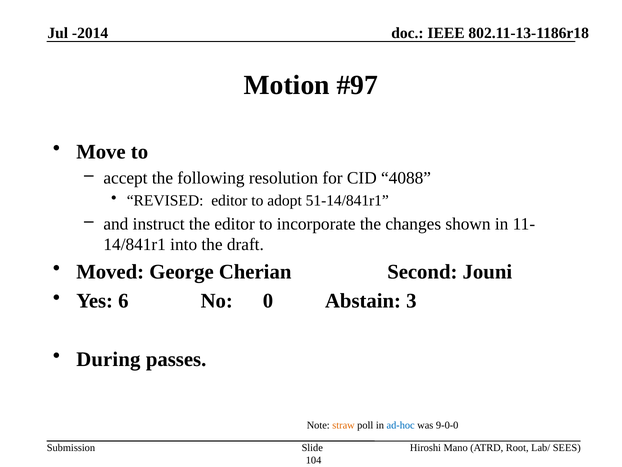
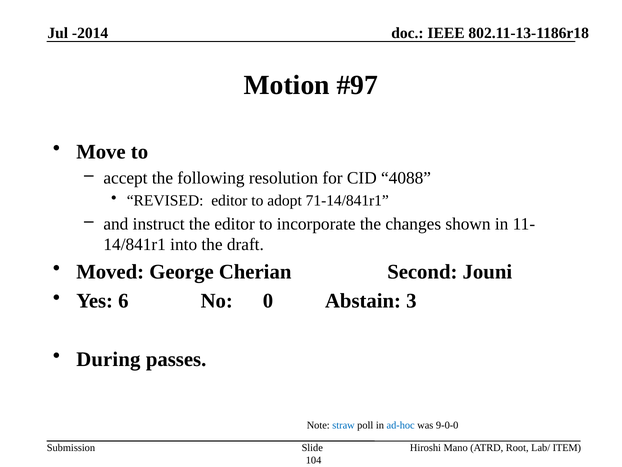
51-14/841r1: 51-14/841r1 -> 71-14/841r1
straw colour: orange -> blue
SEES: SEES -> ITEM
